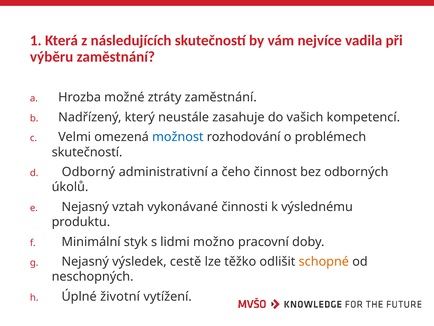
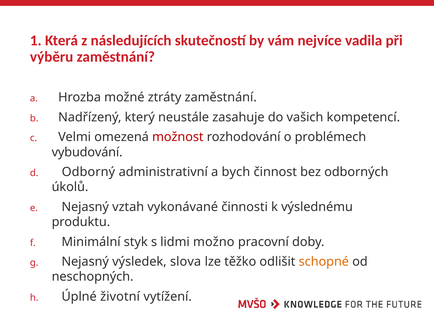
možnost colour: blue -> red
skutečností at (87, 152): skutečností -> vybudování
čeho: čeho -> bych
cestě: cestě -> slova
